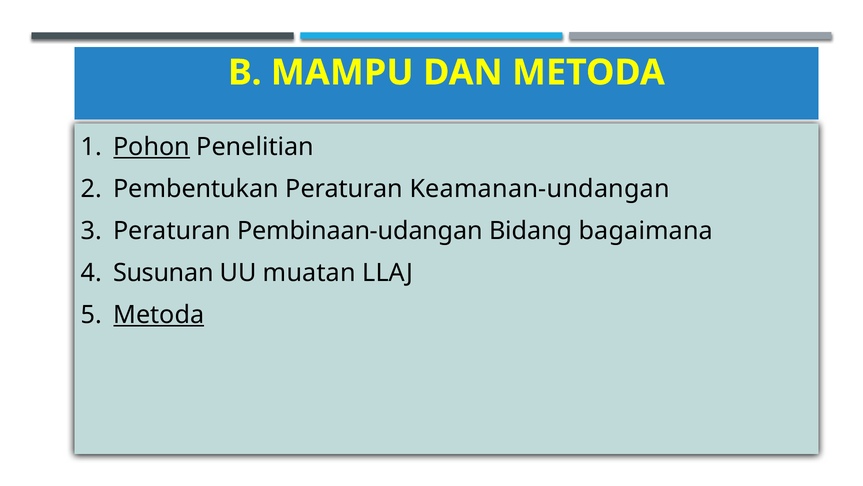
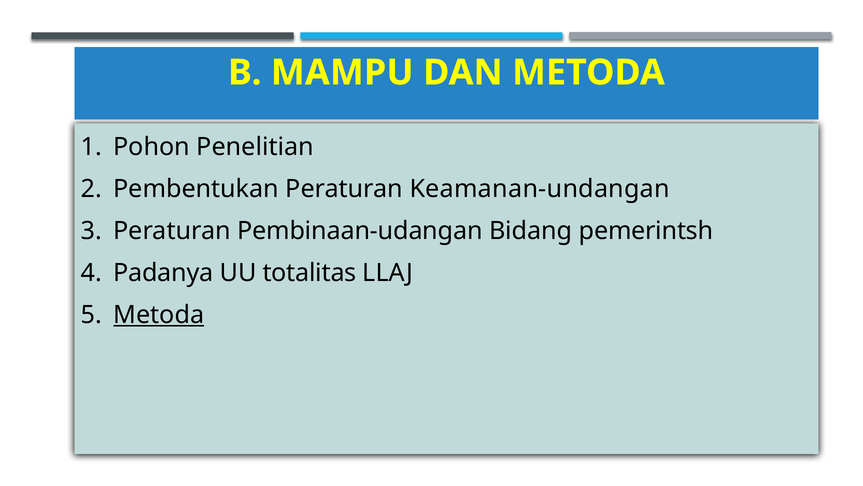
Pohon underline: present -> none
bagaimana: bagaimana -> pemerintsh
Susunan: Susunan -> Padanya
muatan: muatan -> totalitas
